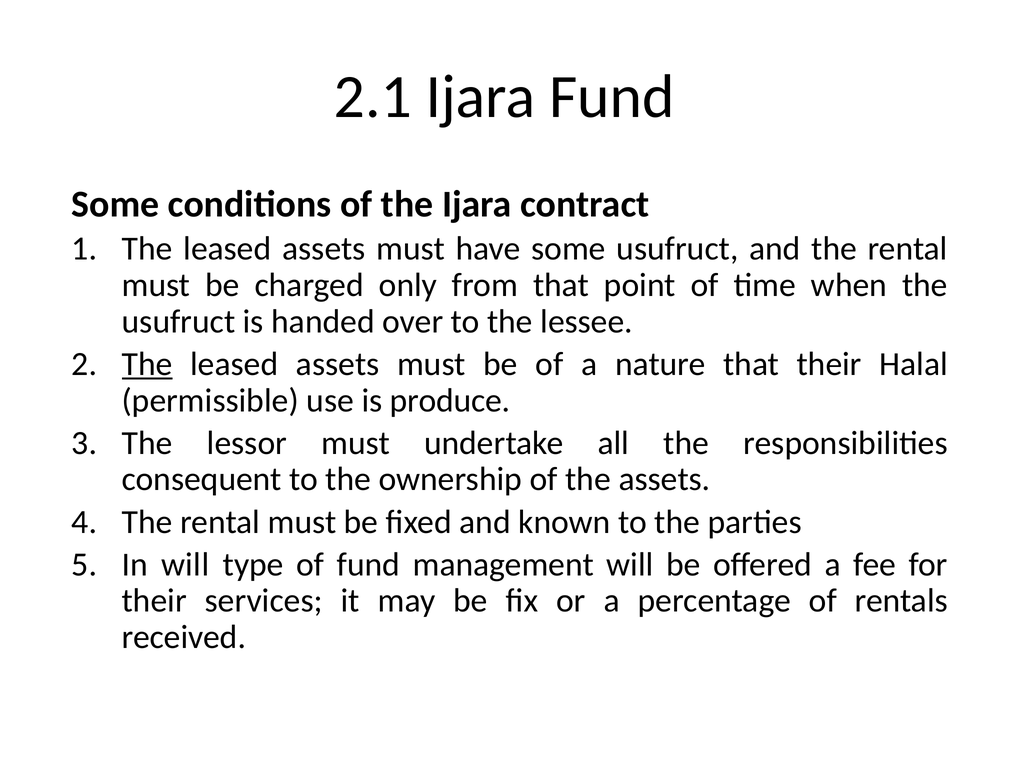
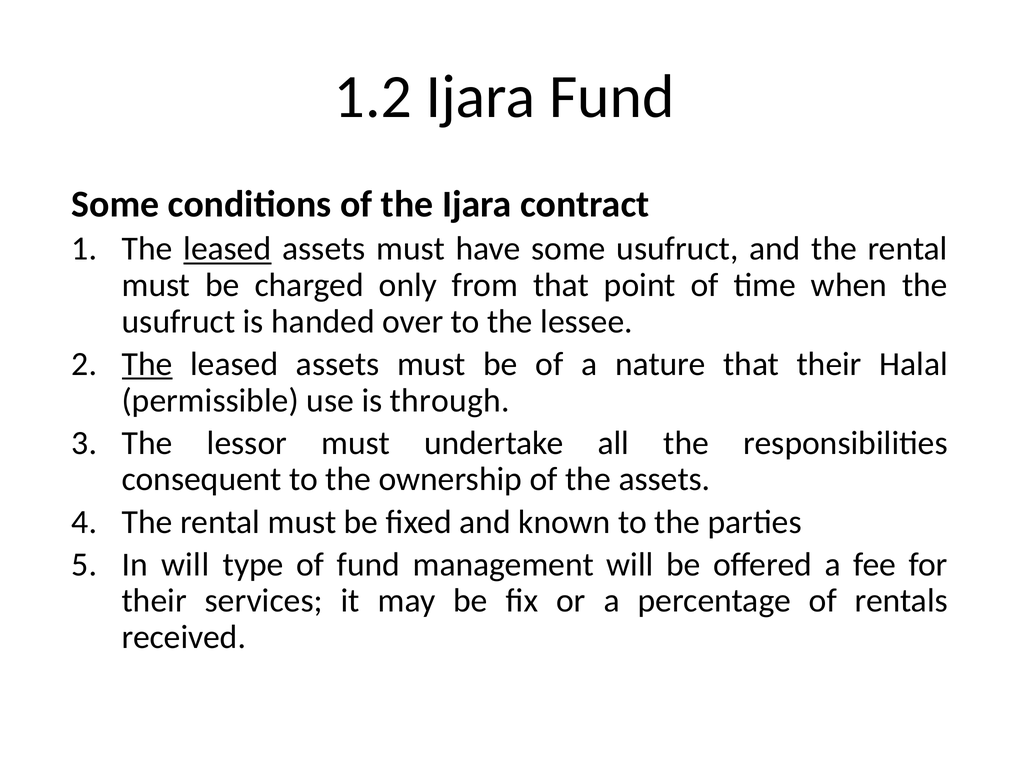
2.1: 2.1 -> 1.2
leased at (227, 249) underline: none -> present
produce: produce -> through
